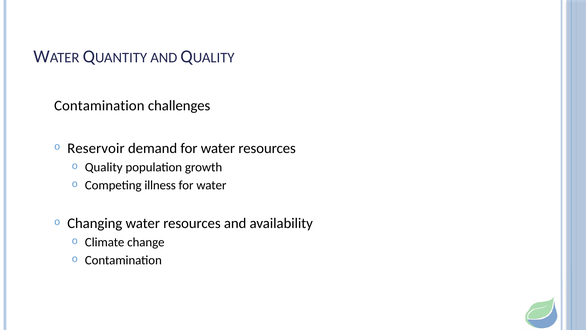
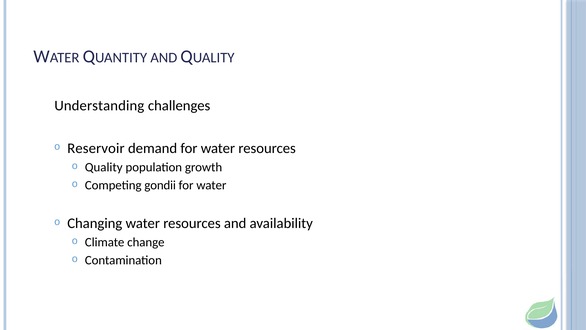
Contamination at (99, 106): Contamination -> Understanding
illness: illness -> gondii
